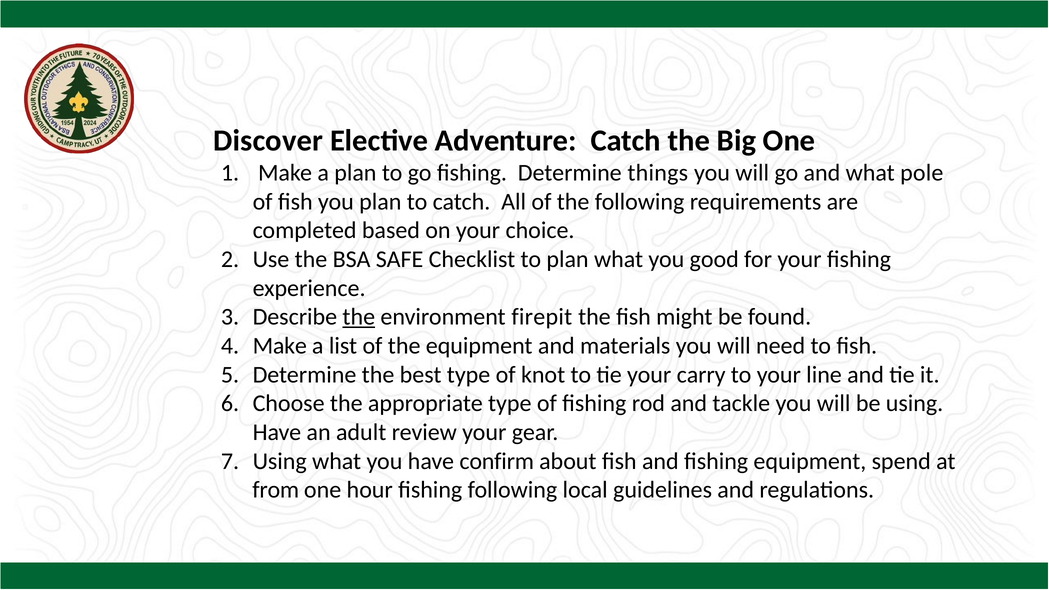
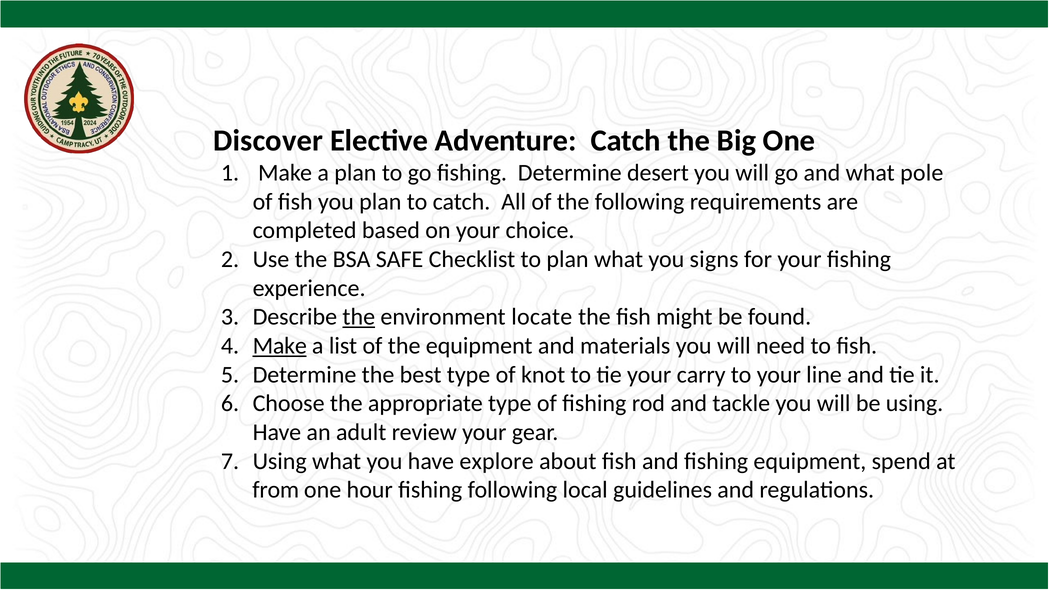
things: things -> desert
good: good -> signs
firepit: firepit -> locate
Make at (280, 346) underline: none -> present
confirm: confirm -> explore
